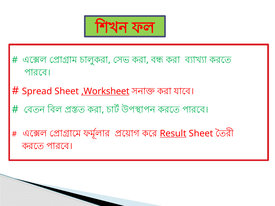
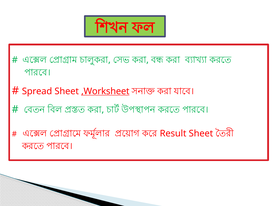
Result underline: present -> none
